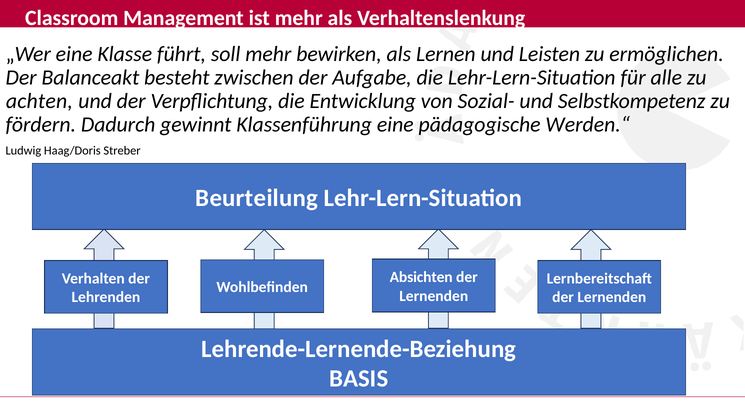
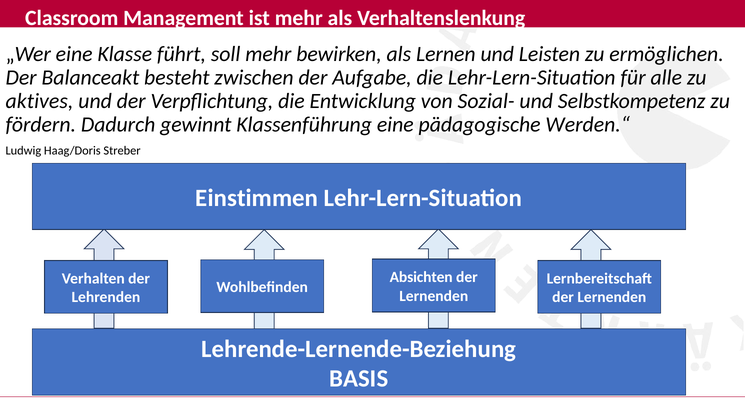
achten: achten -> aktives
Beurteilung: Beurteilung -> Einstimmen
